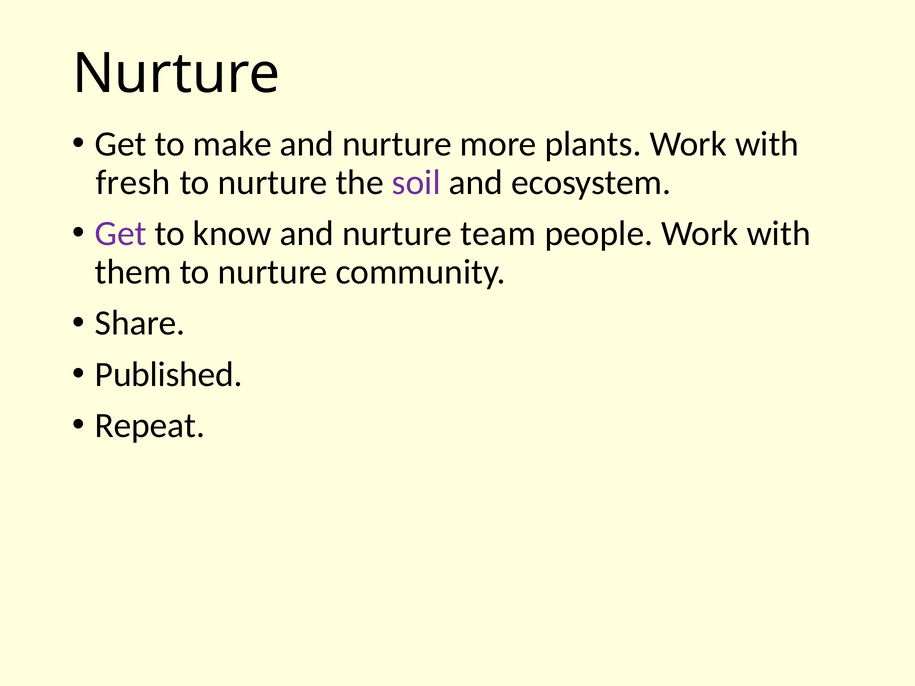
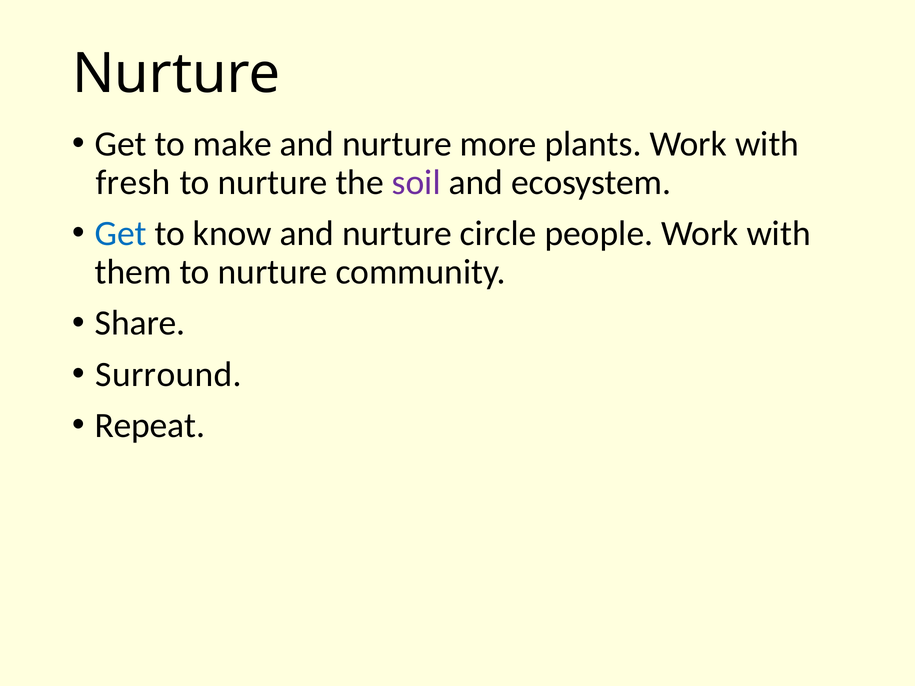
Get at (121, 234) colour: purple -> blue
team: team -> circle
Published: Published -> Surround
